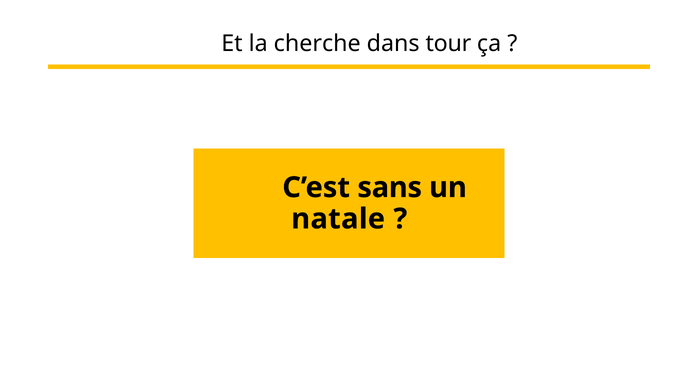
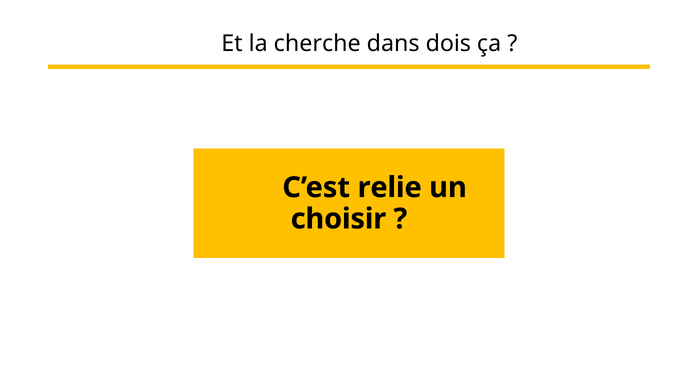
tour: tour -> dois
sans: sans -> relie
natale: natale -> choisir
